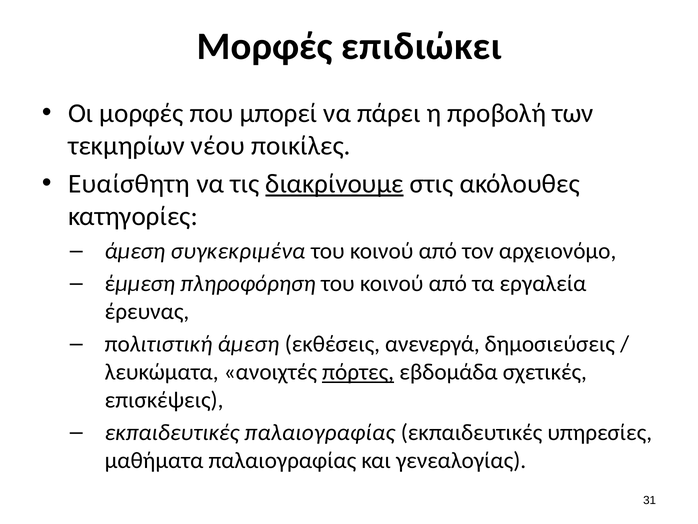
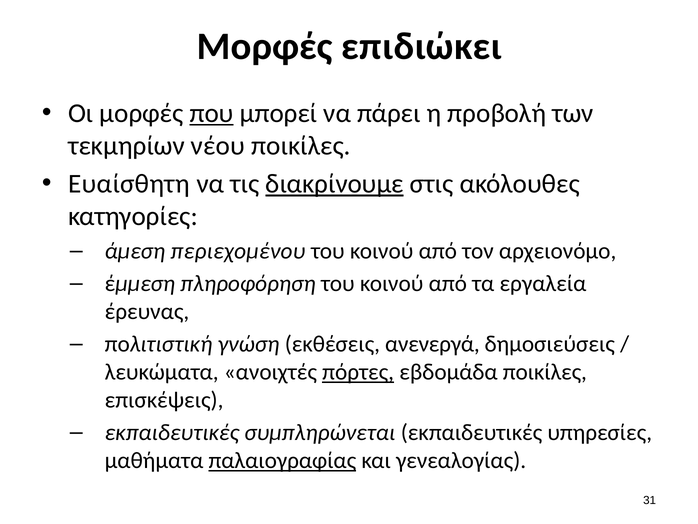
που underline: none -> present
συγκεκριμένα: συγκεκριμένα -> περιεχομένου
πολιτιστική άμεση: άμεση -> γνώση
εβδομάδα σχετικές: σχετικές -> ποικίλες
εκπαιδευτικές παλαιογραφίας: παλαιογραφίας -> συμπληρώνεται
παλαιογραφίας at (282, 460) underline: none -> present
